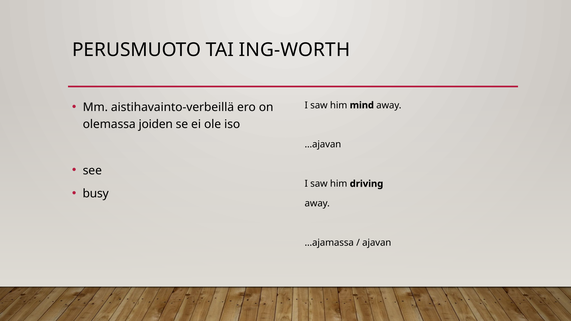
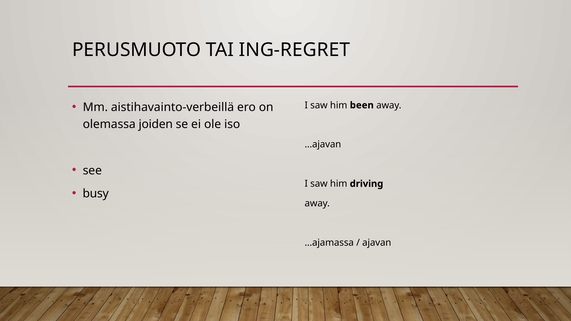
ING-WORTH: ING-WORTH -> ING-REGRET
mind: mind -> been
